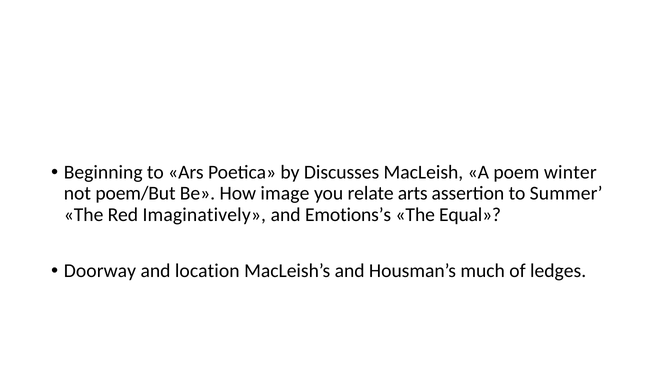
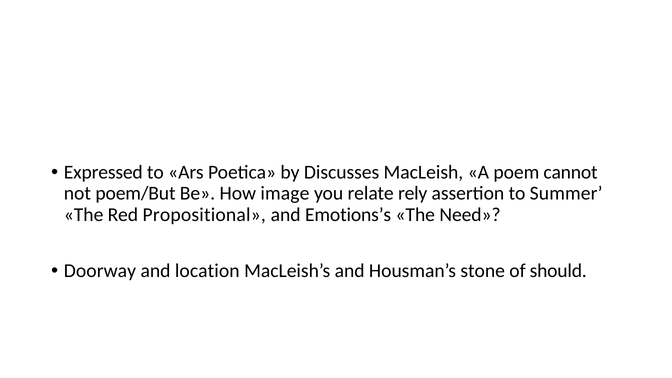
Beginning: Beginning -> Expressed
winter: winter -> cannot
arts: arts -> rely
Imaginatively: Imaginatively -> Propositional
Equal: Equal -> Need
much: much -> stone
ledges: ledges -> should
